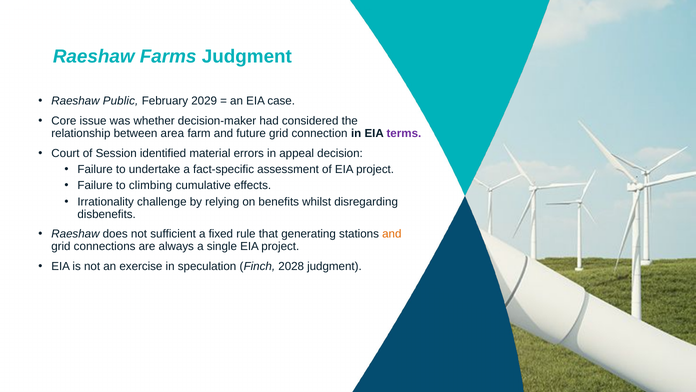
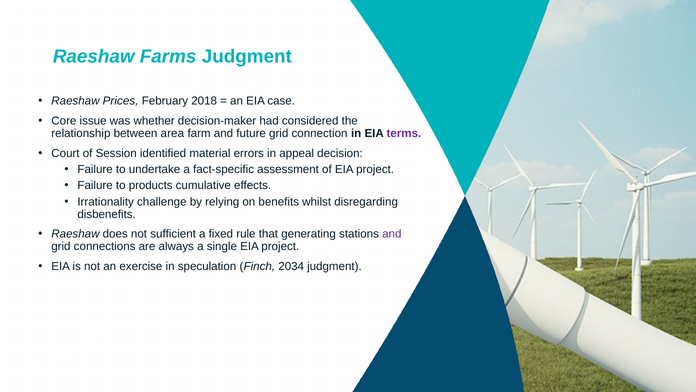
Public: Public -> Prices
2029: 2029 -> 2018
climbing: climbing -> products
and at (392, 234) colour: orange -> purple
2028: 2028 -> 2034
